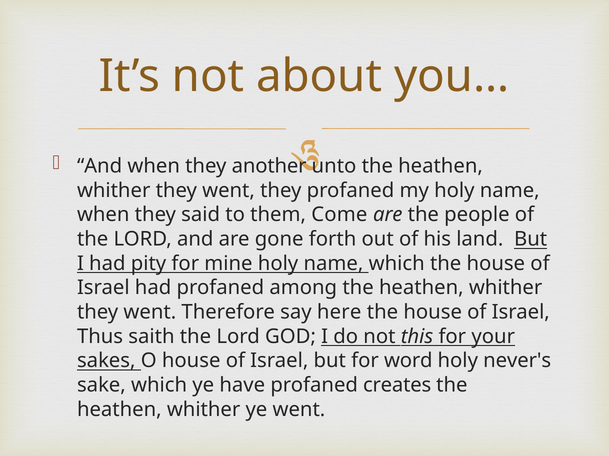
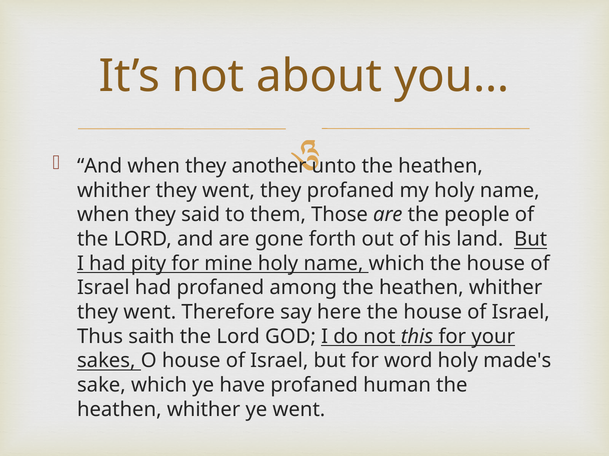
Come: Come -> Those
never's: never's -> made's
creates: creates -> human
